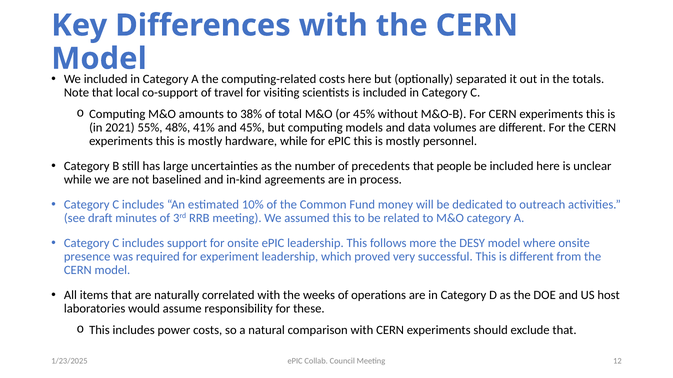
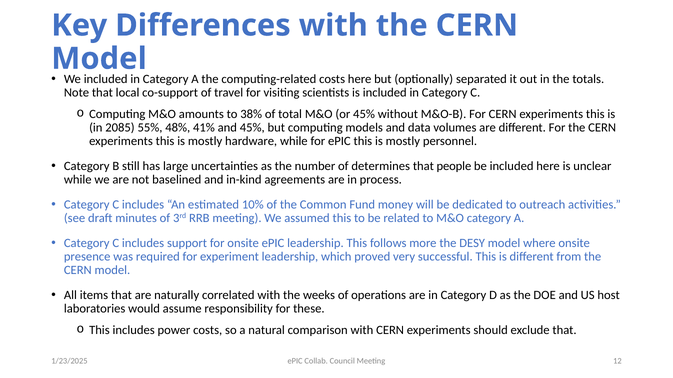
2021: 2021 -> 2085
precedents: precedents -> determines
